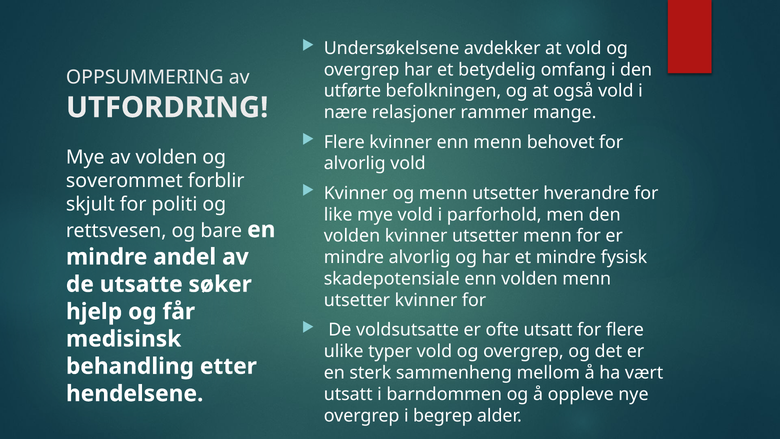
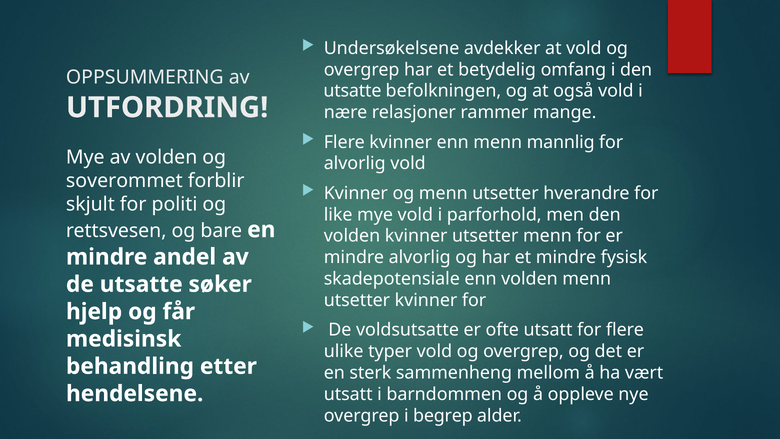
utførte at (352, 91): utførte -> utsatte
behovet: behovet -> mannlig
